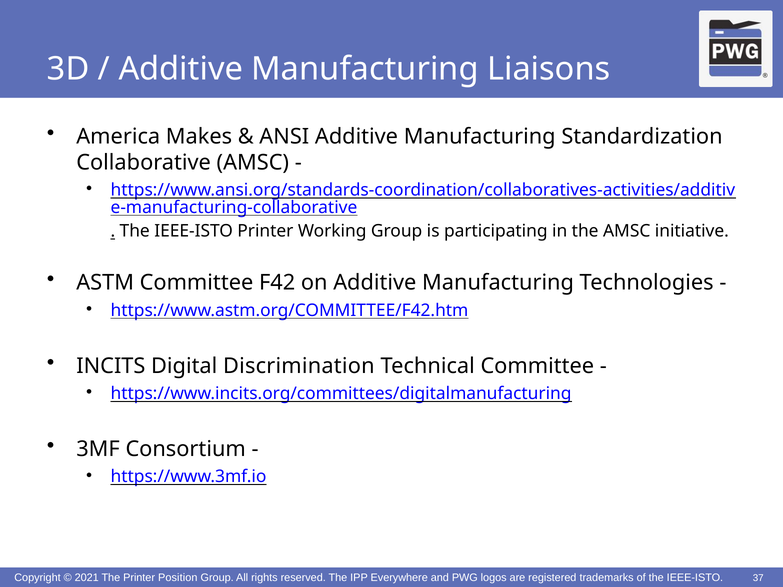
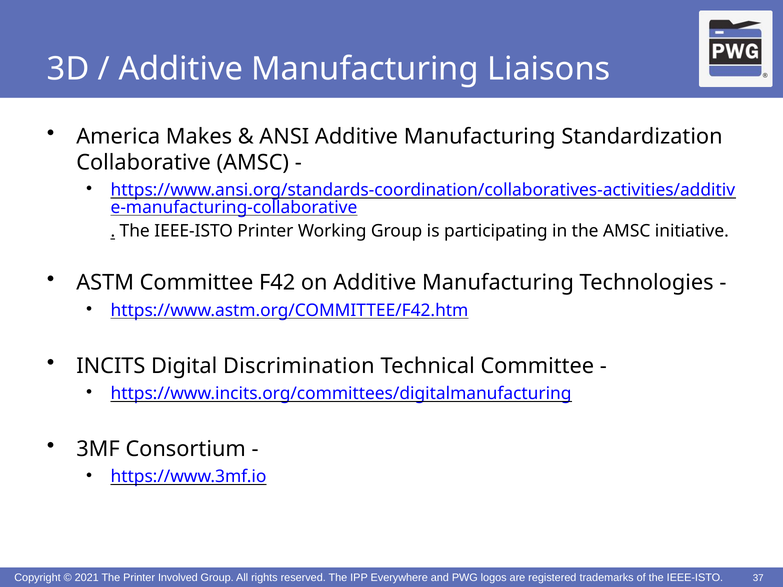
Position: Position -> Involved
